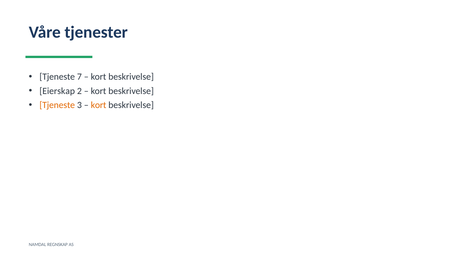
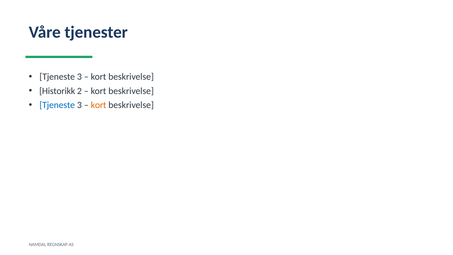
7 at (79, 77): 7 -> 3
Eierskap: Eierskap -> Historikk
Tjeneste at (57, 105) colour: orange -> blue
